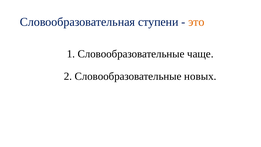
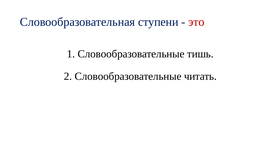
это colour: orange -> red
чаще: чаще -> тишь
новых: новых -> читать
